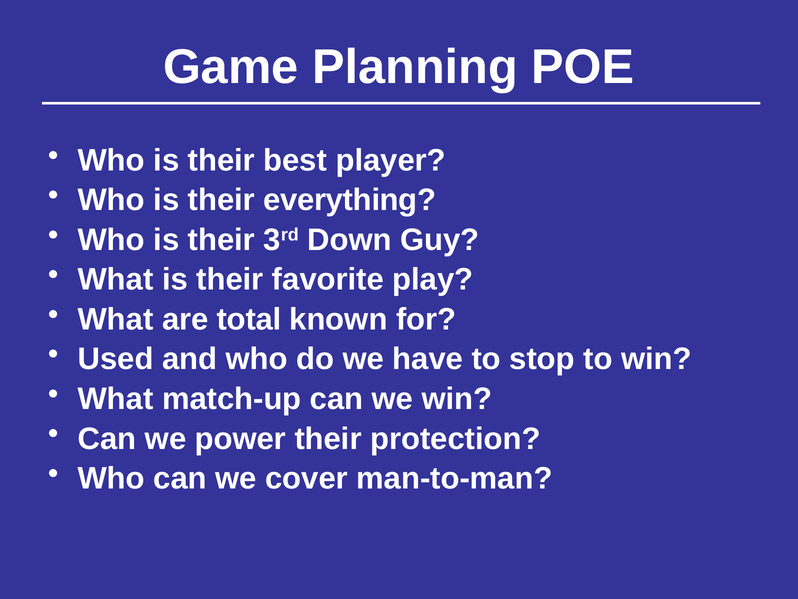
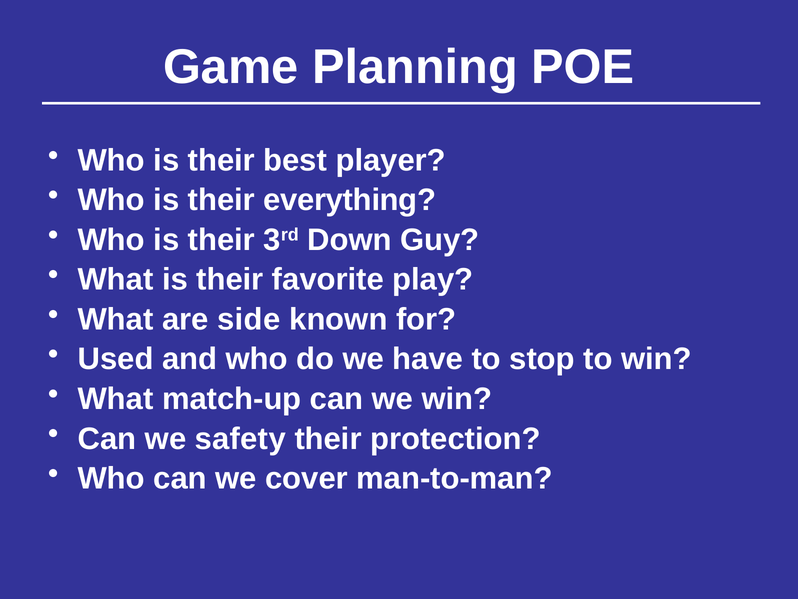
total: total -> side
power: power -> safety
